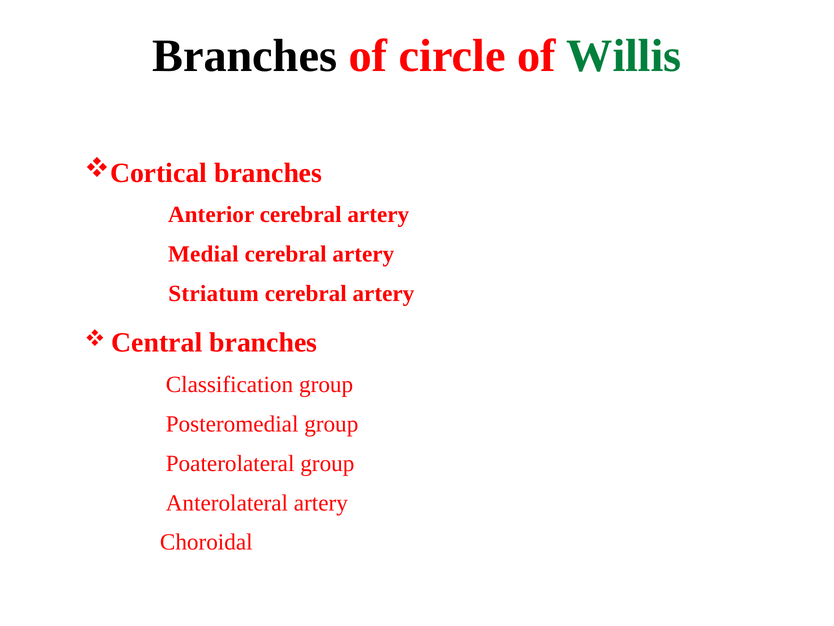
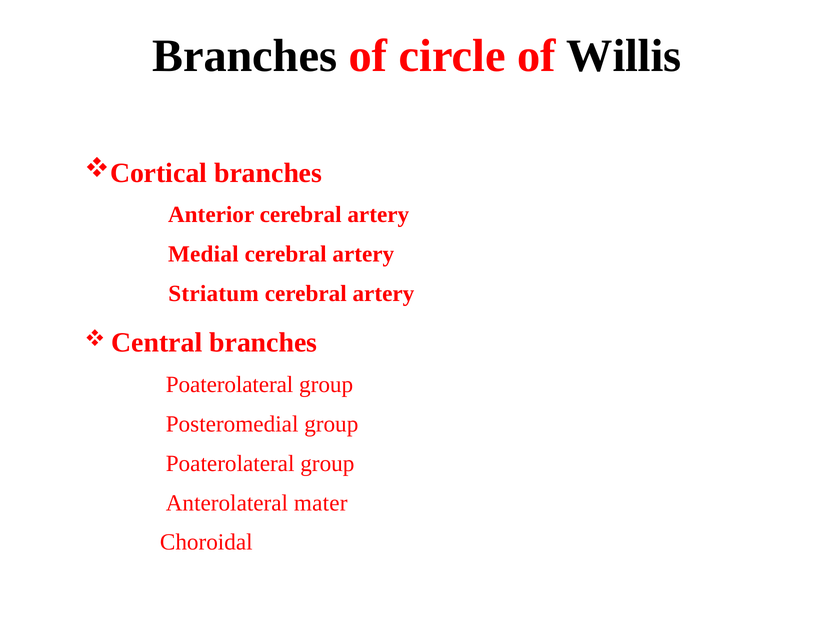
Willis colour: green -> black
Classification at (229, 384): Classification -> Poaterolateral
Anterolateral artery: artery -> mater
